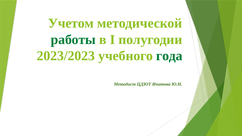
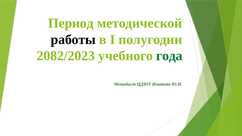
Учетом: Учетом -> Период
работы colour: green -> black
2023/2023: 2023/2023 -> 2082/2023
